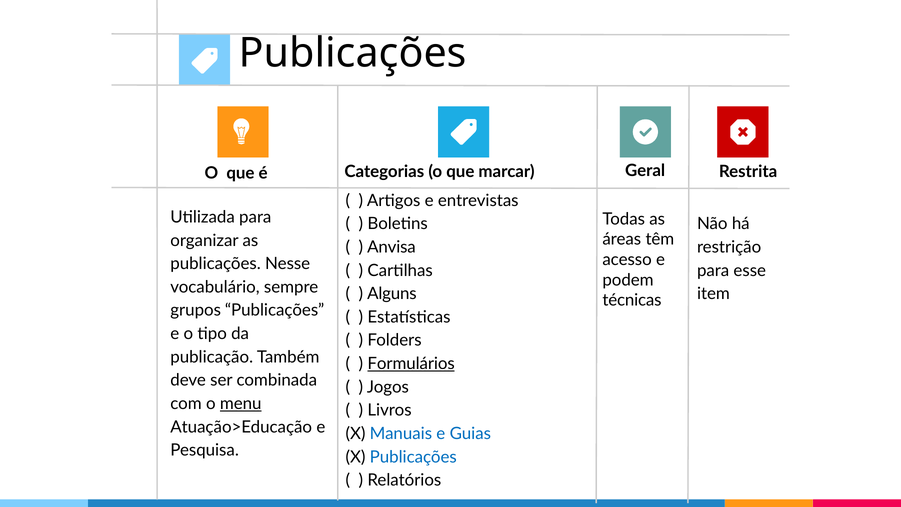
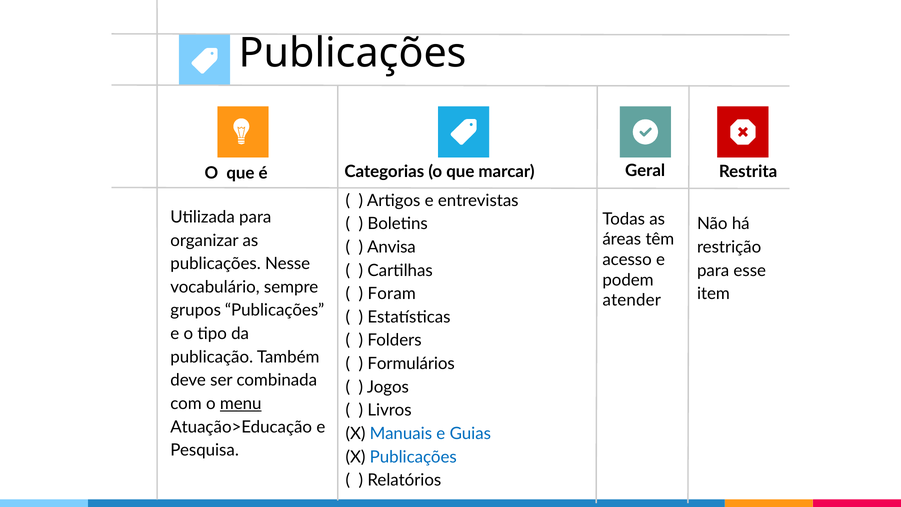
Alguns: Alguns -> Foram
técnicas: técnicas -> atender
Formulários underline: present -> none
